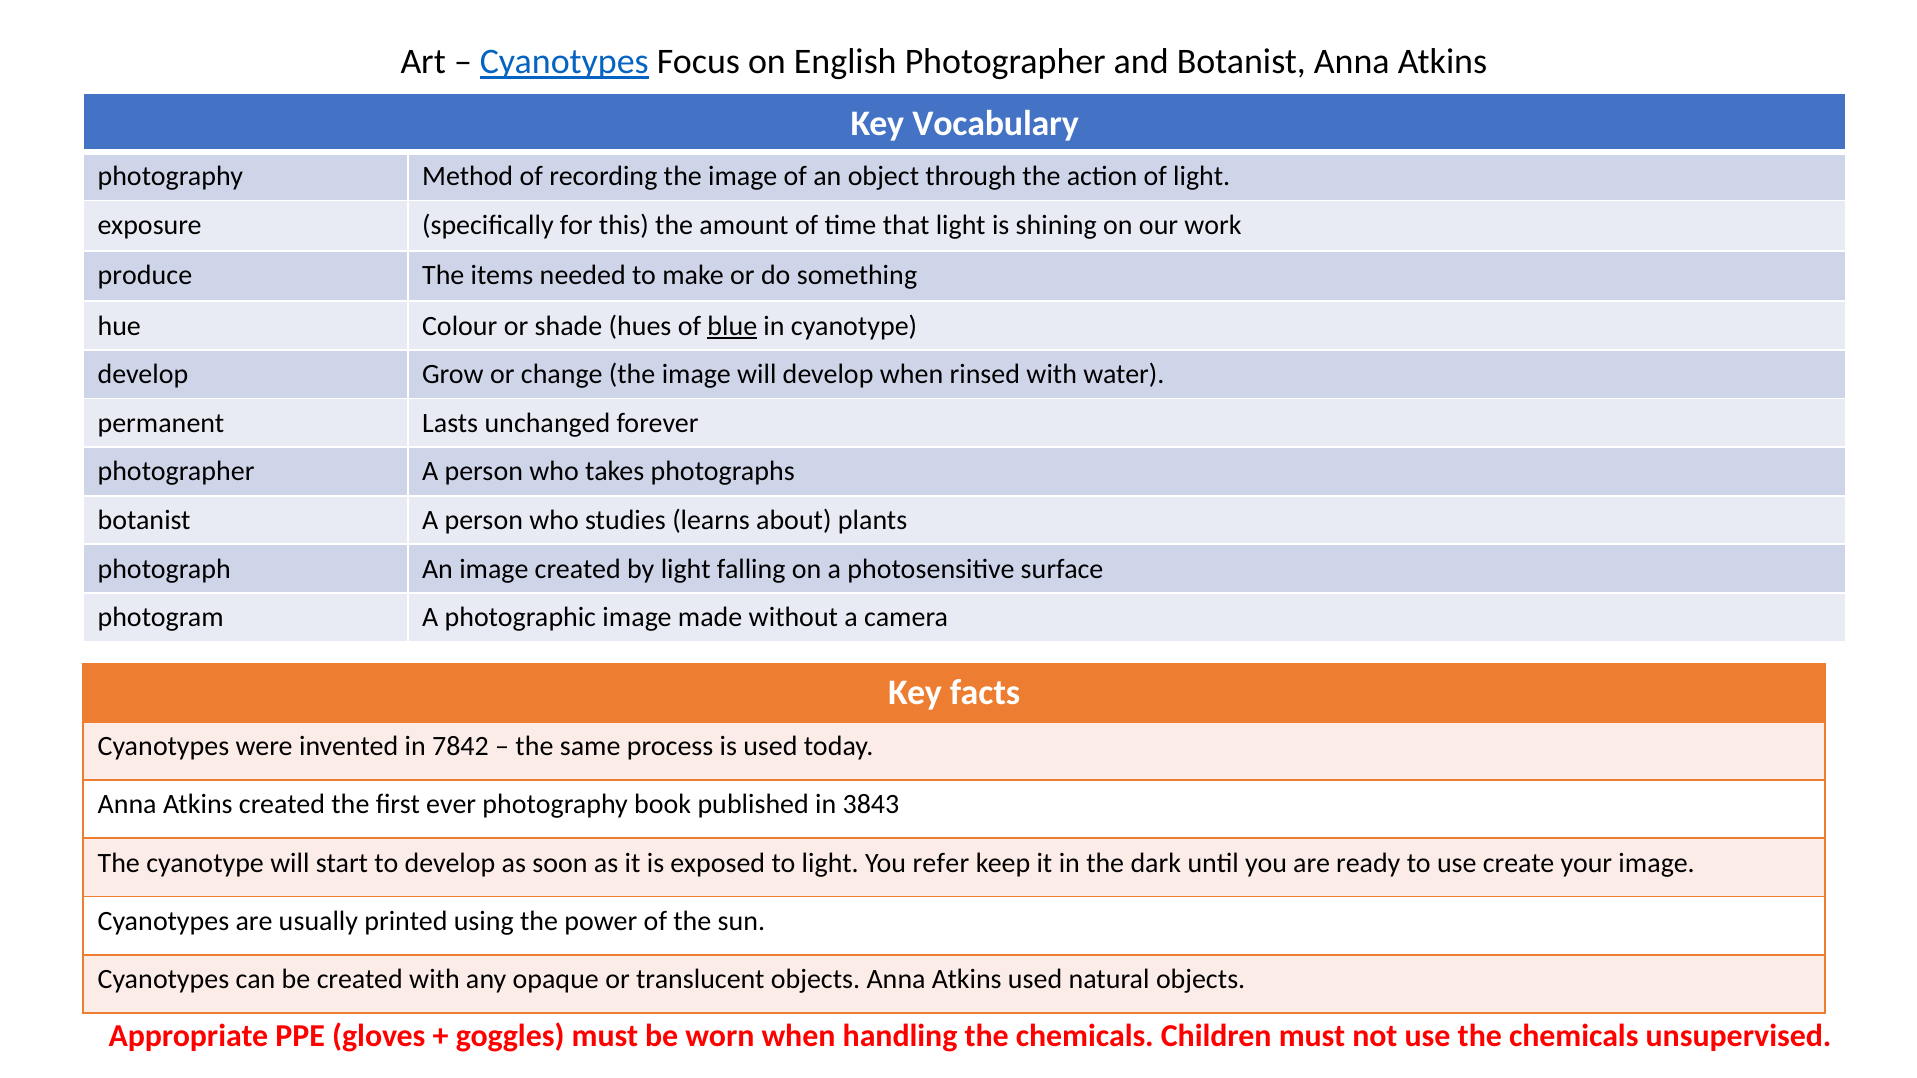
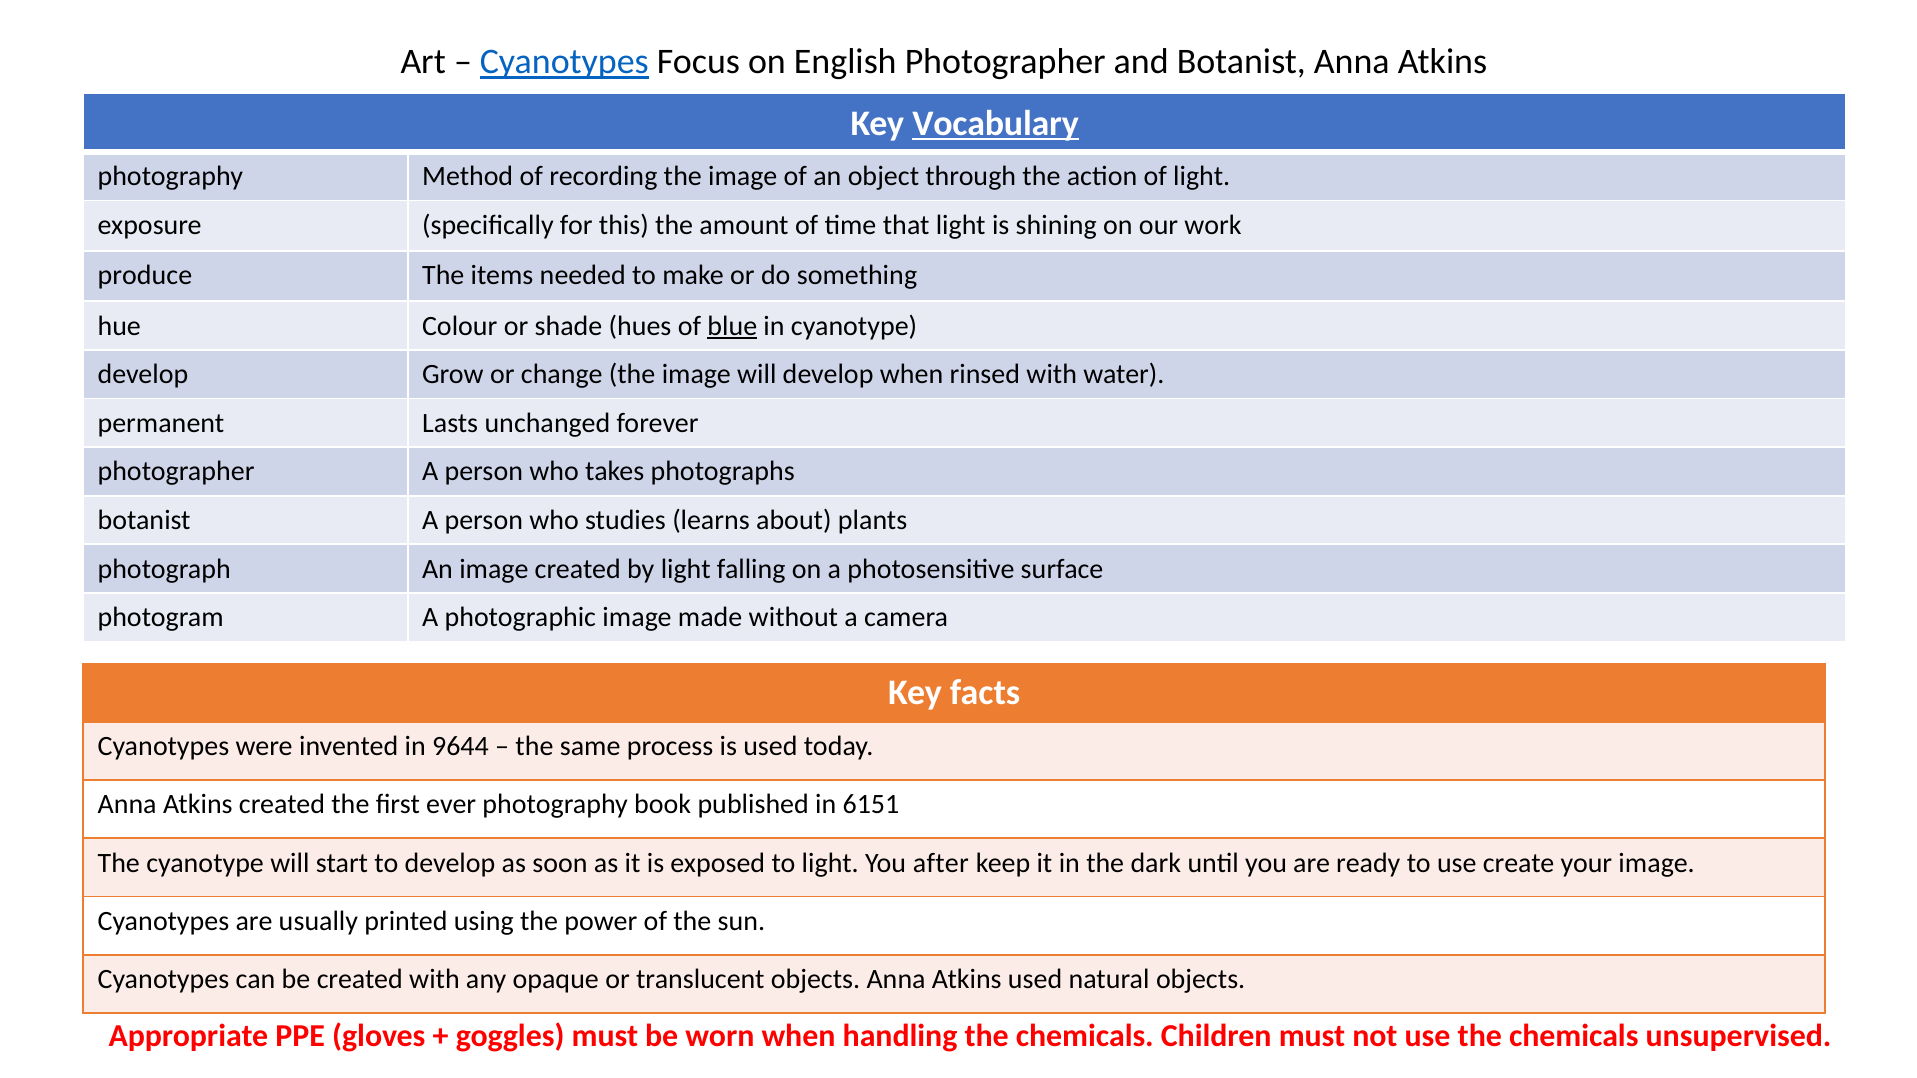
Vocabulary underline: none -> present
7842: 7842 -> 9644
3843: 3843 -> 6151
refer: refer -> after
